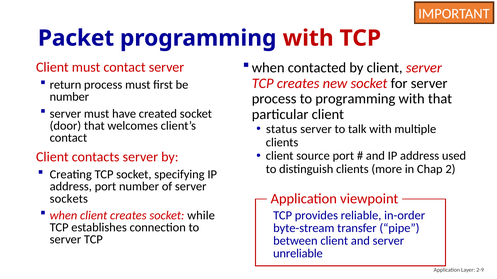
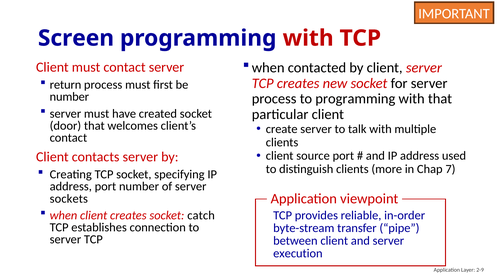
Packet: Packet -> Screen
status: status -> create
2: 2 -> 7
while: while -> catch
unreliable: unreliable -> execution
